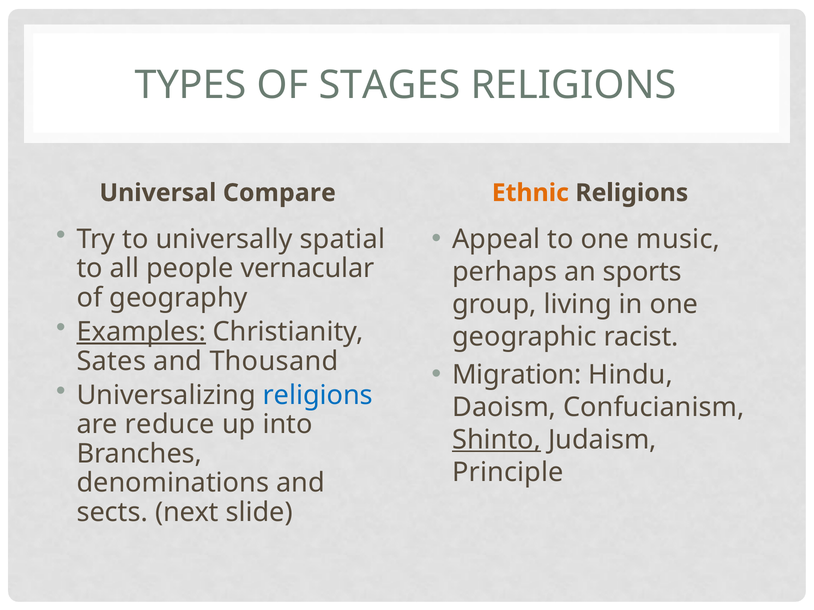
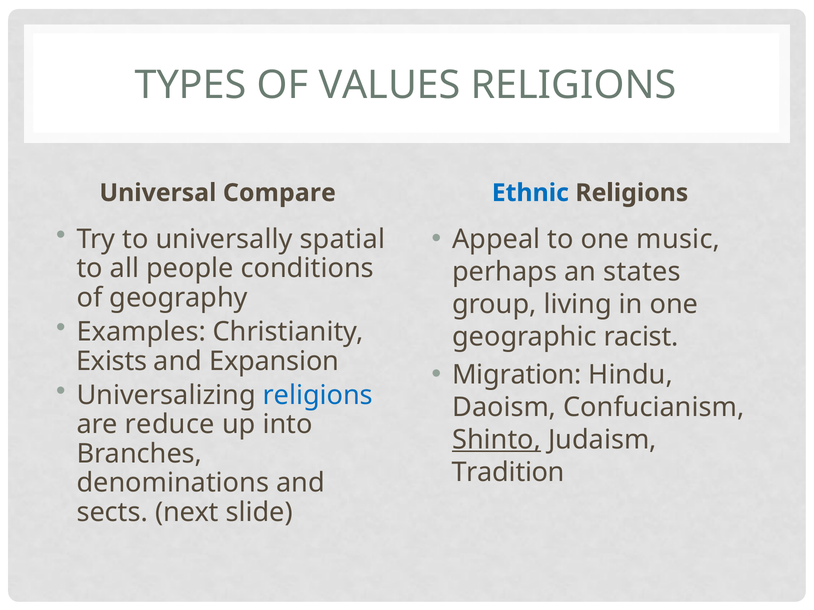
STAGES: STAGES -> VALUES
Ethnic colour: orange -> blue
vernacular: vernacular -> conditions
sports: sports -> states
Examples underline: present -> none
Sates: Sates -> Exists
Thousand: Thousand -> Expansion
Principle: Principle -> Tradition
